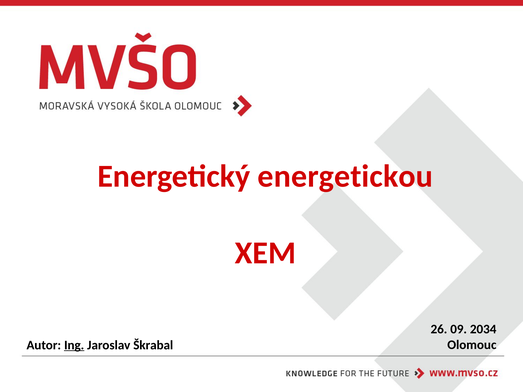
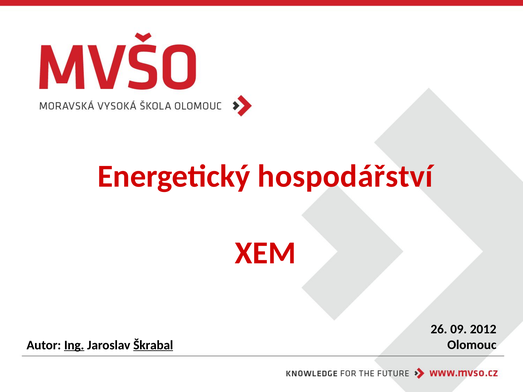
energetickou: energetickou -> hospodářství
2034: 2034 -> 2012
Škrabal underline: none -> present
